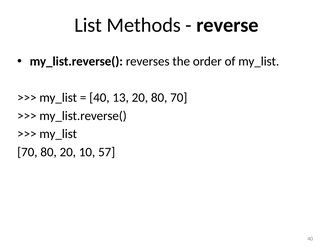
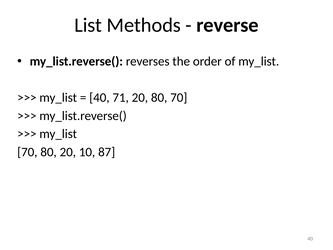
13: 13 -> 71
57: 57 -> 87
